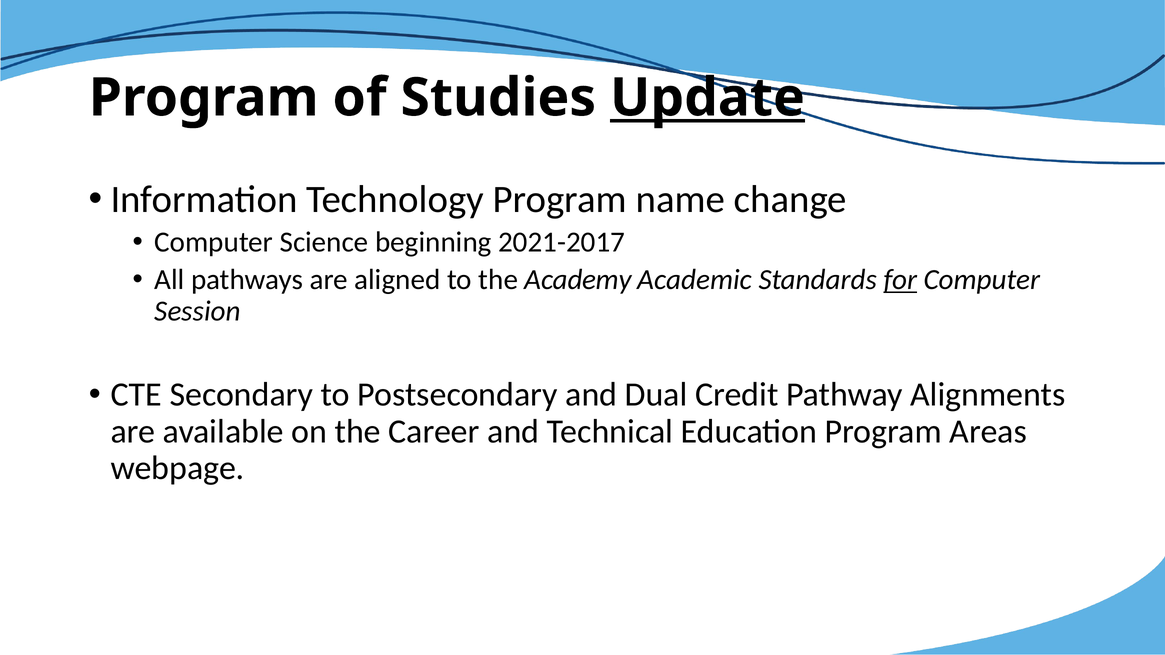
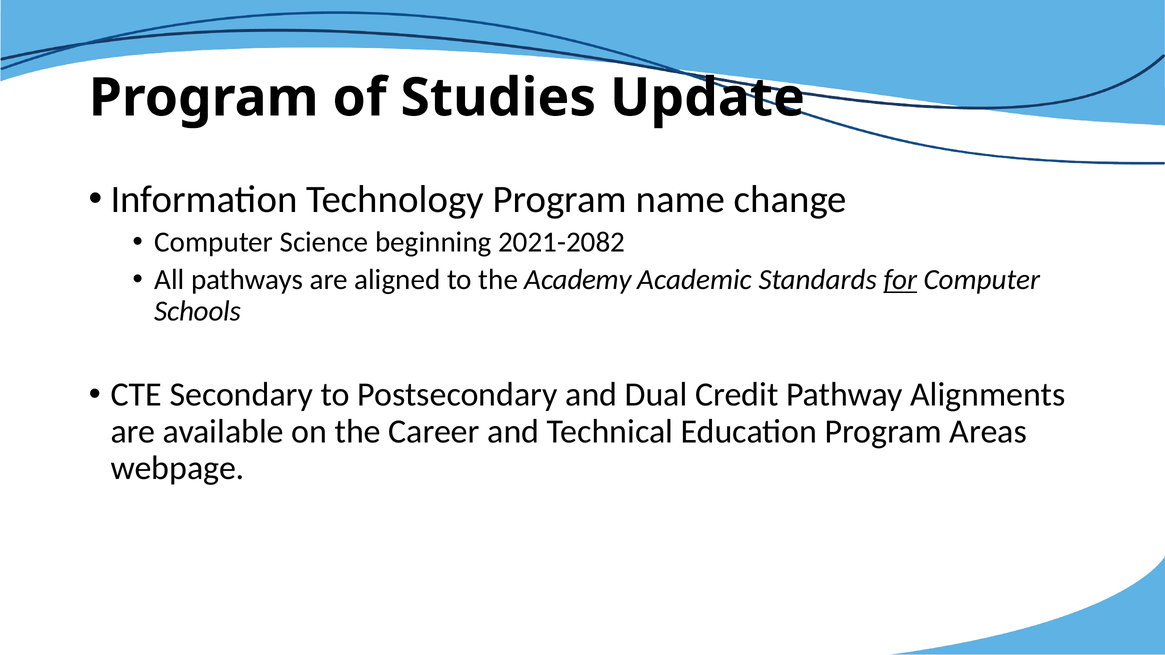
Update underline: present -> none
2021-2017: 2021-2017 -> 2021-2082
Session: Session -> Schools
